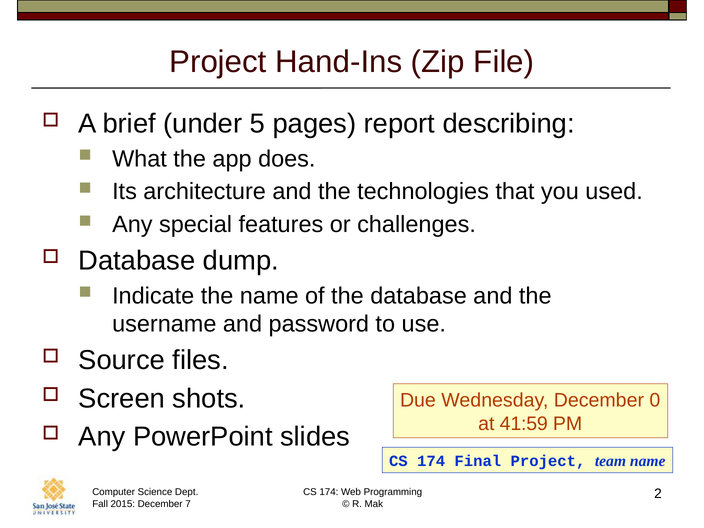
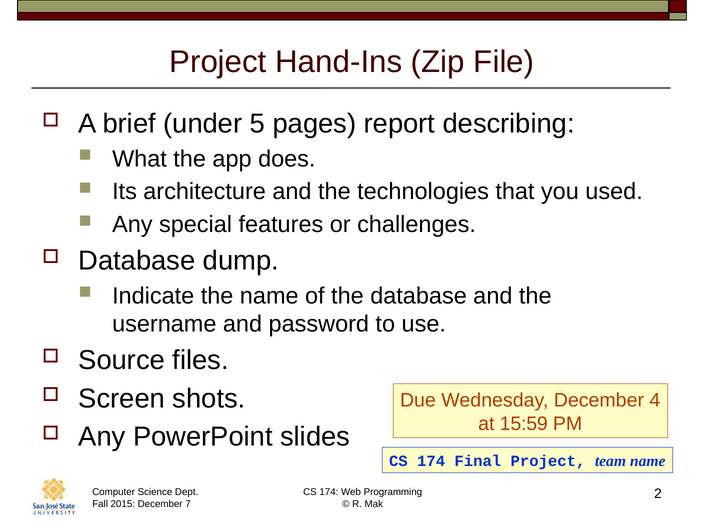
0: 0 -> 4
41:59: 41:59 -> 15:59
